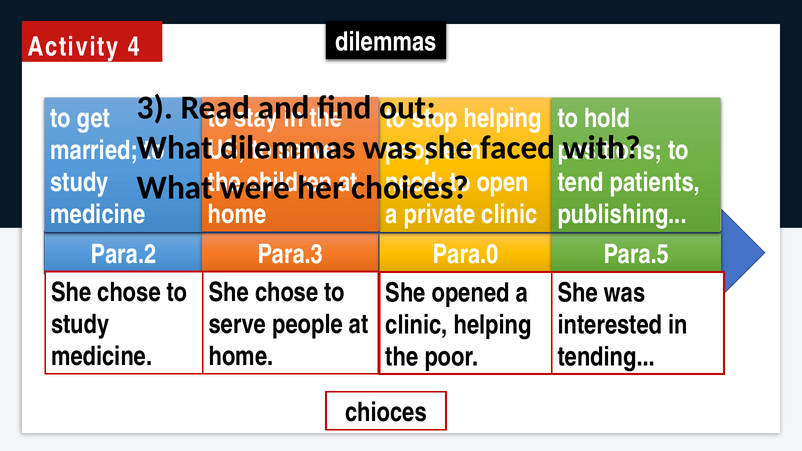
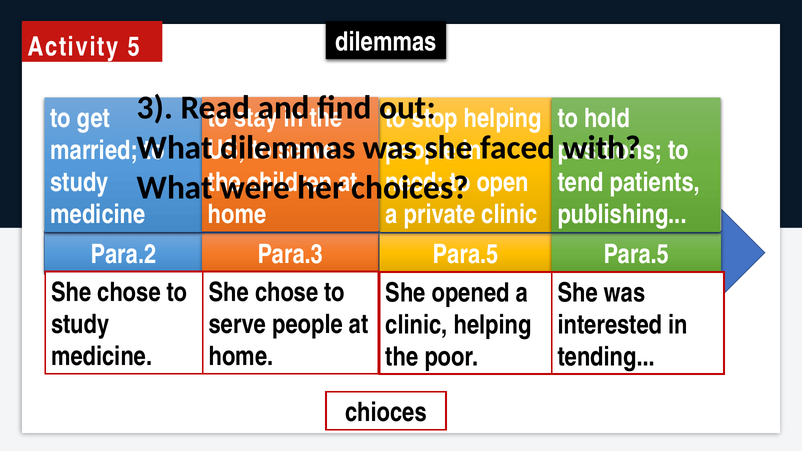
4: 4 -> 5
Para.3 Para.0: Para.0 -> Para.5
